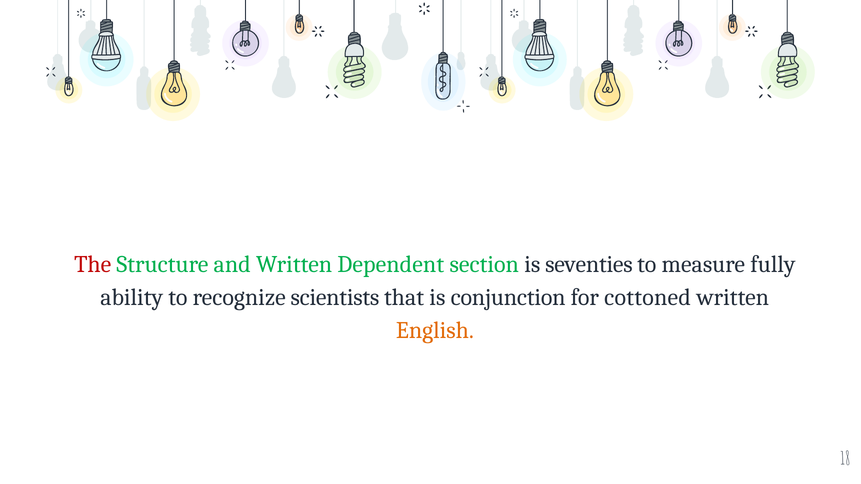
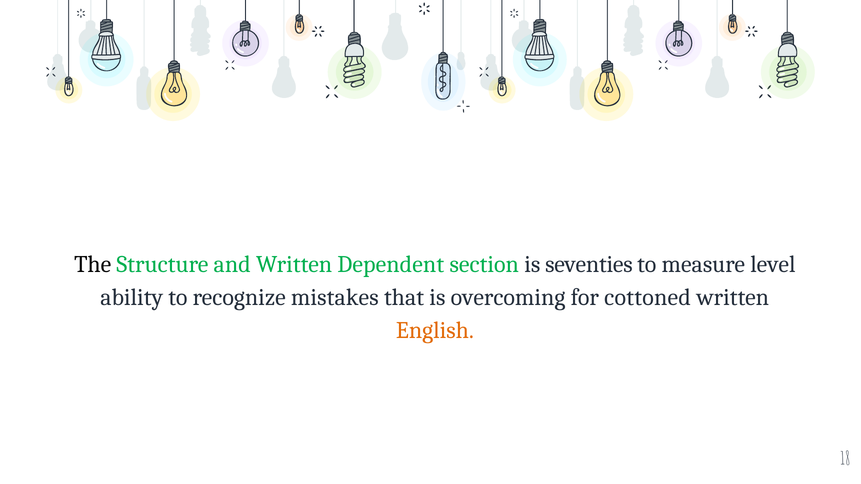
The colour: red -> black
fully: fully -> level
scientists: scientists -> mistakes
conjunction: conjunction -> overcoming
